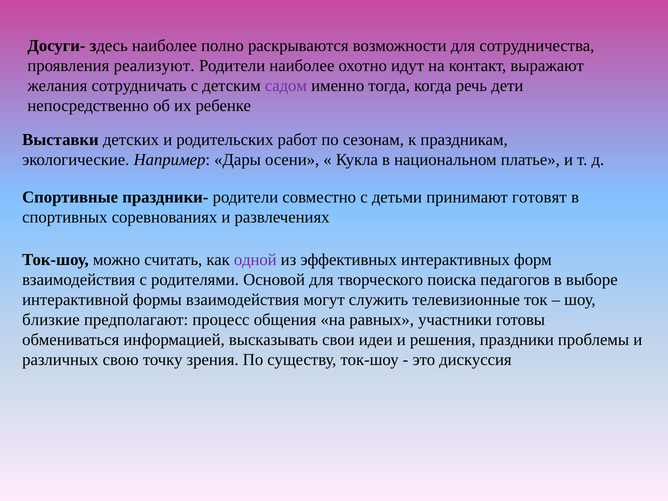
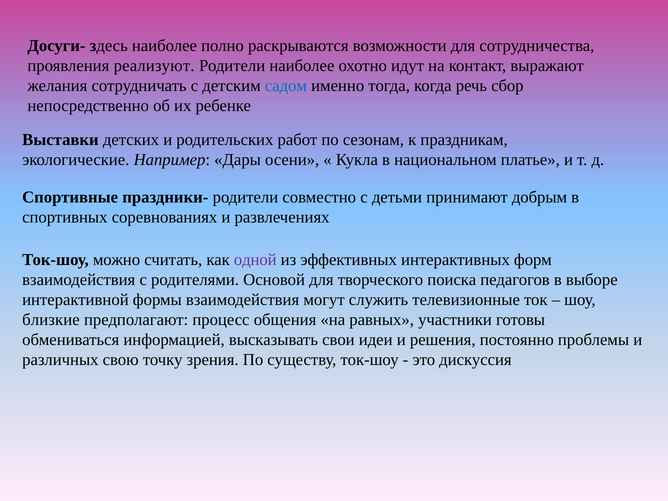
садом colour: purple -> blue
дети: дети -> сбор
готовят: готовят -> добрым
праздники: праздники -> постоянно
